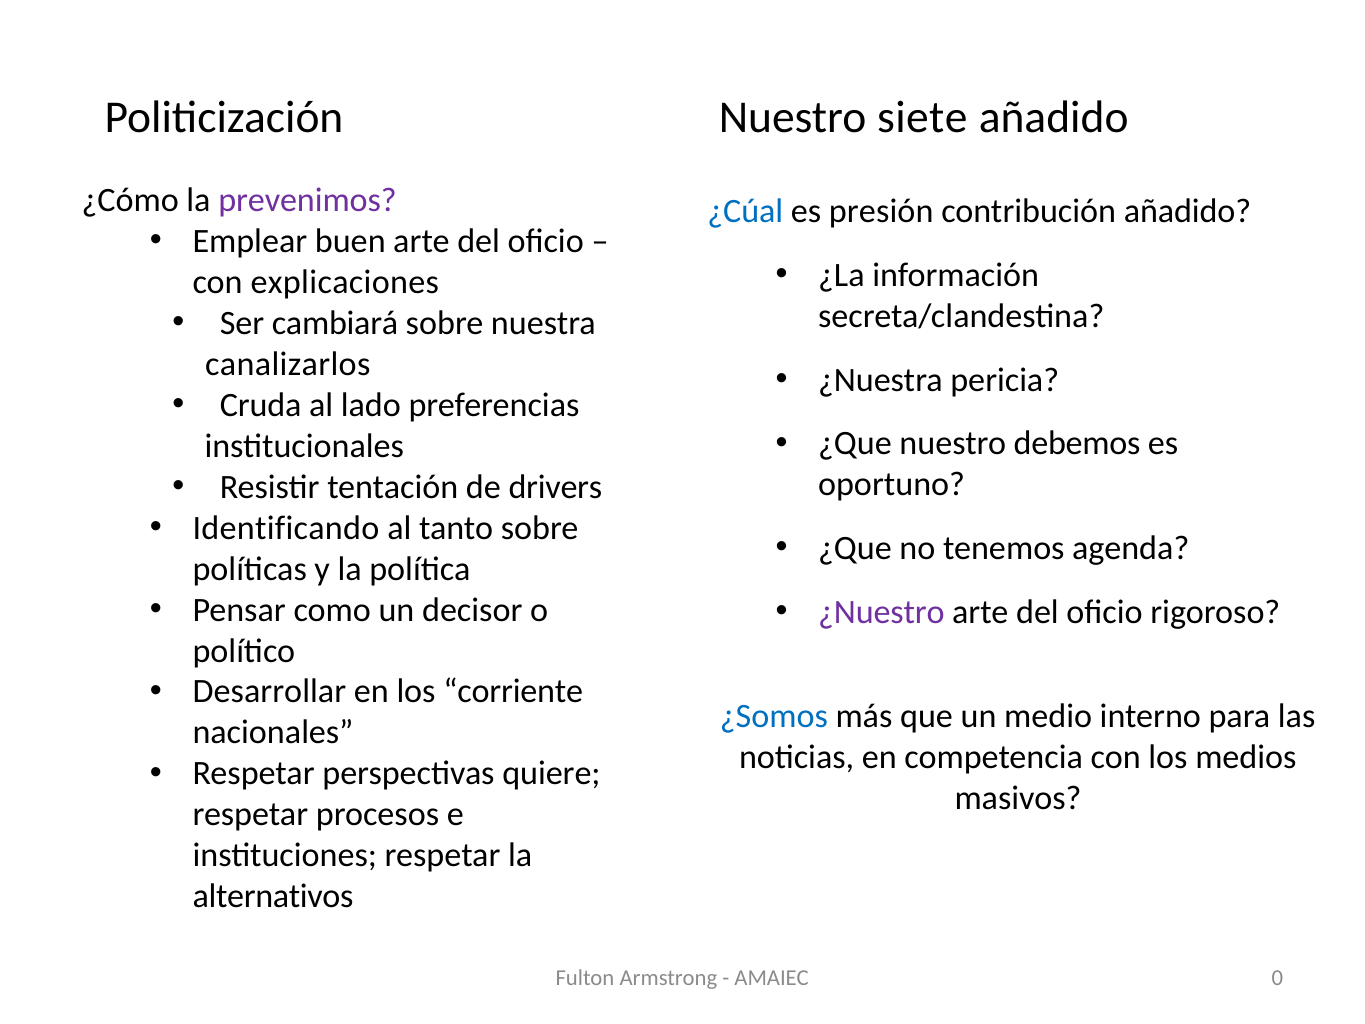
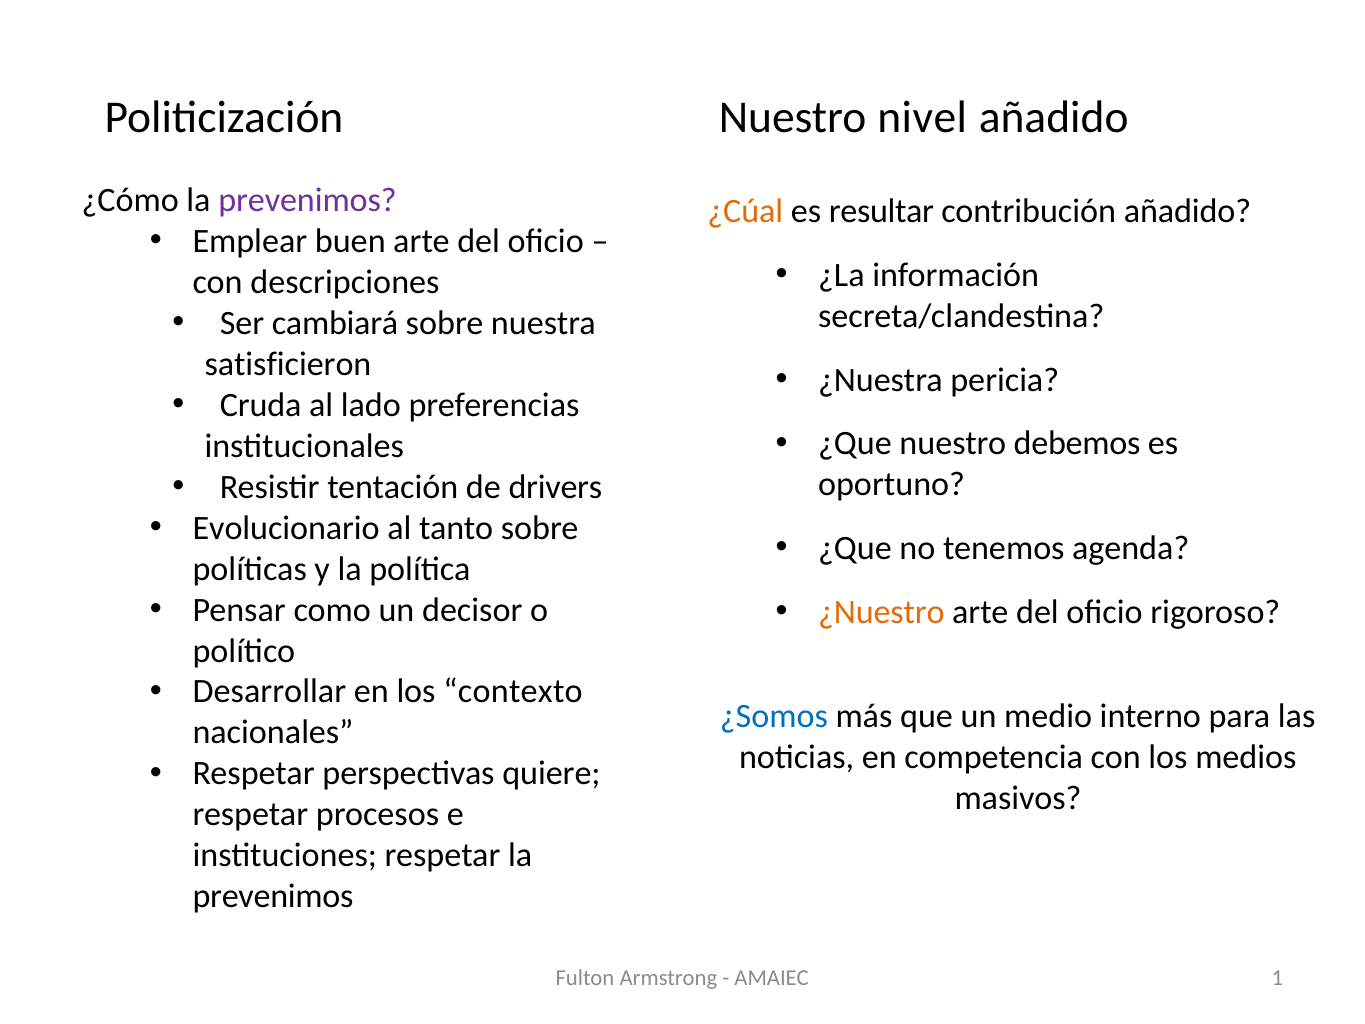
siete: siete -> nivel
¿Cúal colour: blue -> orange
presión: presión -> resultar
explicaciones: explicaciones -> descripciones
canalizarlos: canalizarlos -> satisficieron
Identificando: Identificando -> Evolucionario
¿Nuestro colour: purple -> orange
corriente: corriente -> contexto
alternativos at (273, 896): alternativos -> prevenimos
0: 0 -> 1
